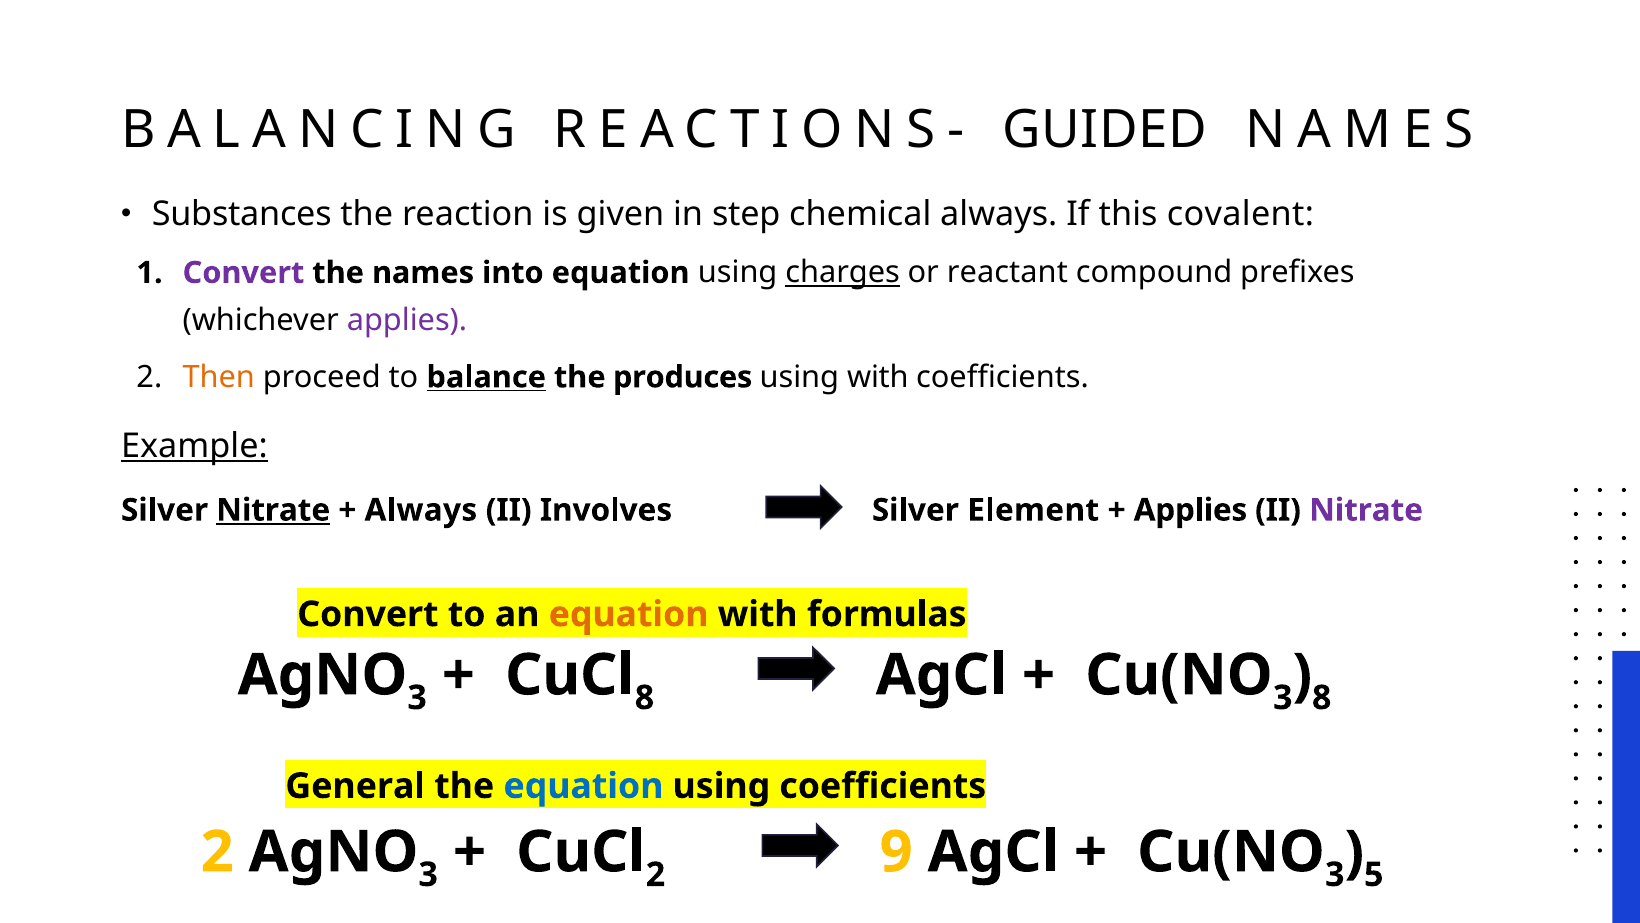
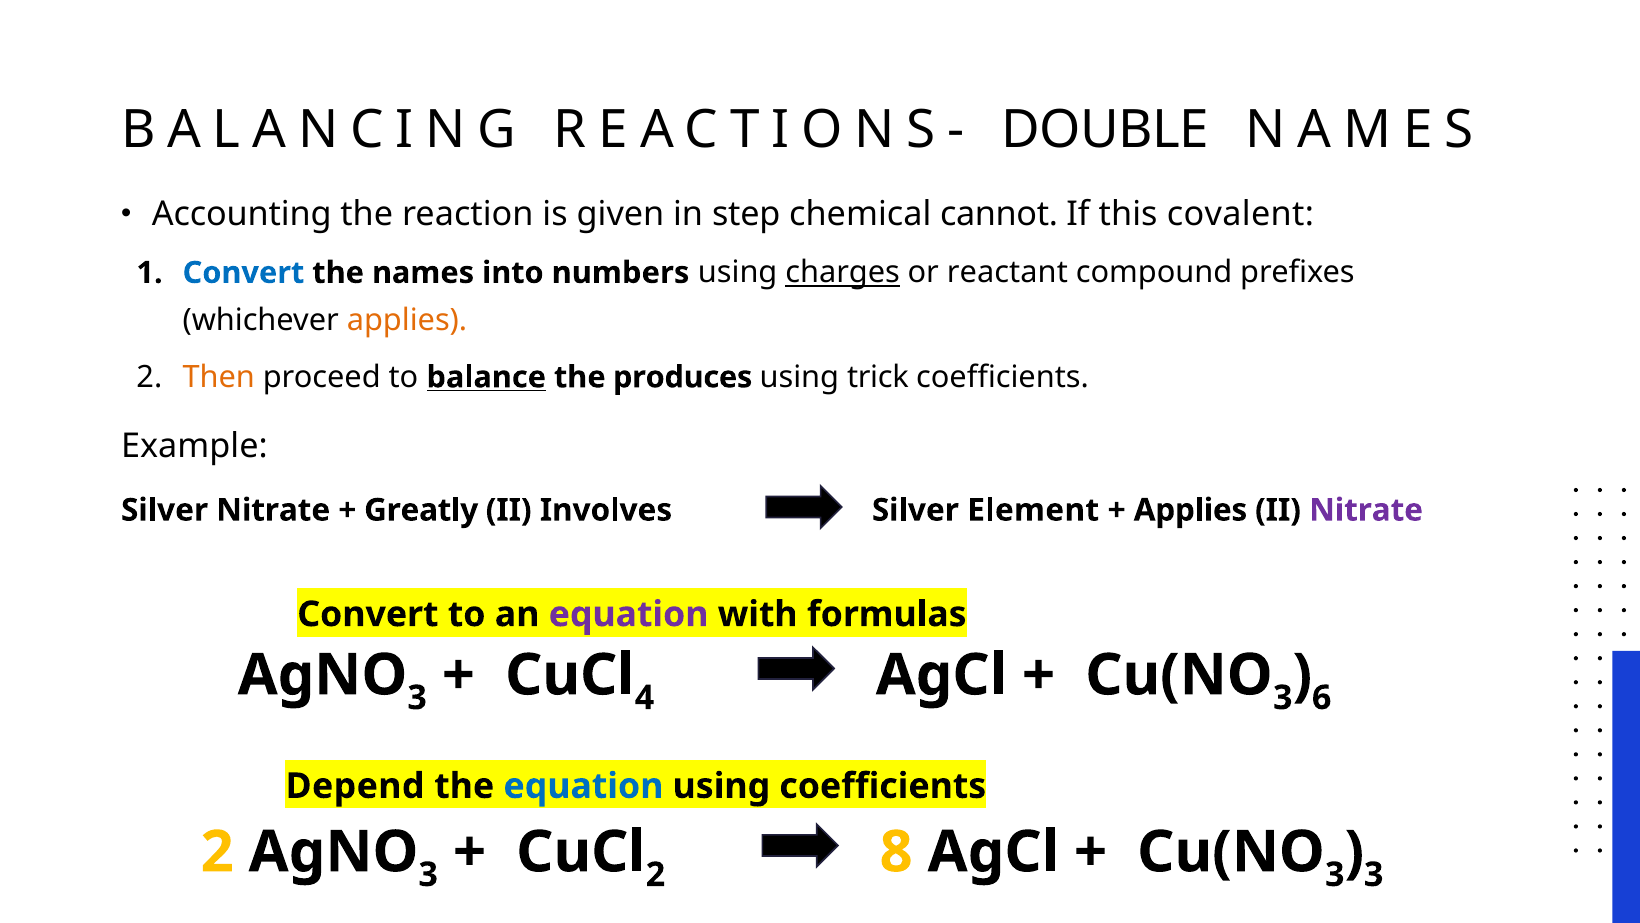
GUIDED: GUIDED -> DOUBLE
Substances: Substances -> Accounting
chemical always: always -> cannot
Convert at (243, 273) colour: purple -> blue
into equation: equation -> numbers
applies at (407, 321) colour: purple -> orange
using with: with -> trick
Example underline: present -> none
Nitrate at (273, 510) underline: present -> none
Always at (421, 510): Always -> Greatly
equation at (629, 614) colour: orange -> purple
8 at (644, 697): 8 -> 4
8 at (1322, 697): 8 -> 6
General: General -> Depend
9: 9 -> 8
5 at (1374, 874): 5 -> 3
